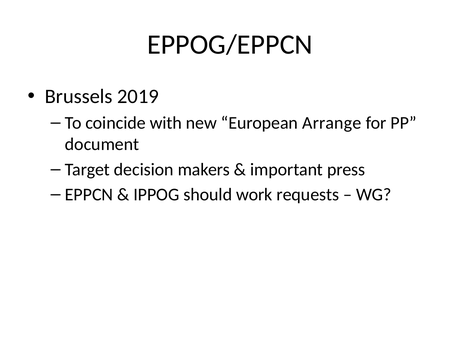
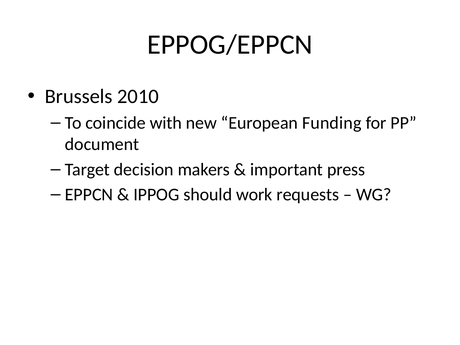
2019: 2019 -> 2010
Arrange: Arrange -> Funding
